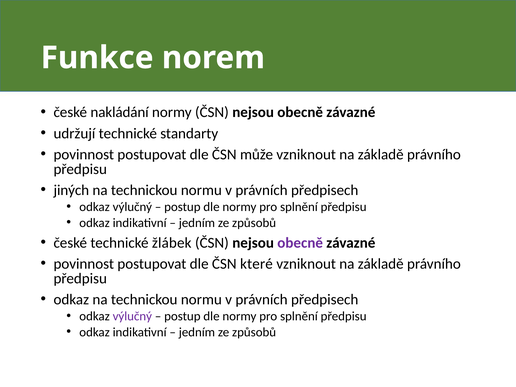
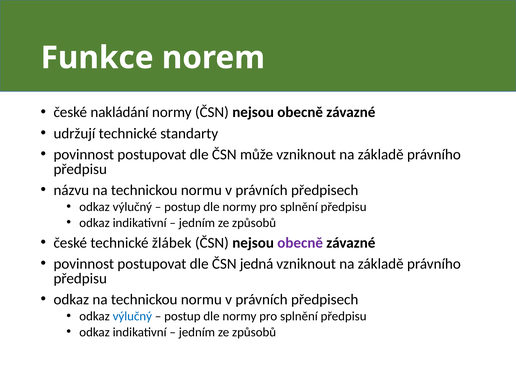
jiných: jiných -> názvu
které: které -> jedná
výlučný at (132, 316) colour: purple -> blue
